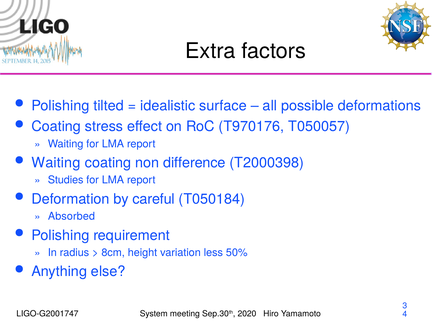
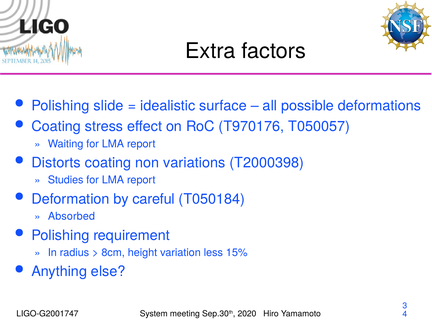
tilted: tilted -> slide
Waiting at (56, 163): Waiting -> Distorts
difference: difference -> variations
50%: 50% -> 15%
